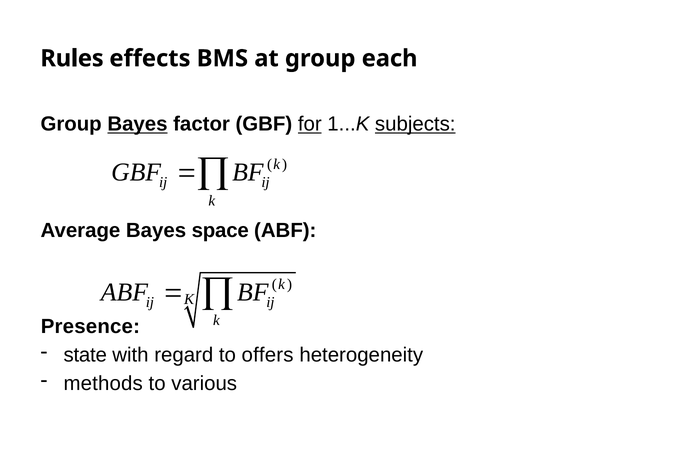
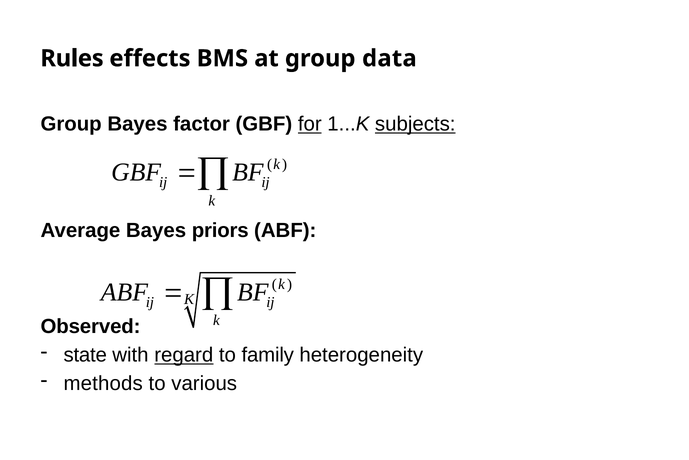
each: each -> data
Bayes at (137, 124) underline: present -> none
space: space -> priors
Presence: Presence -> Observed
regard underline: none -> present
offers: offers -> family
